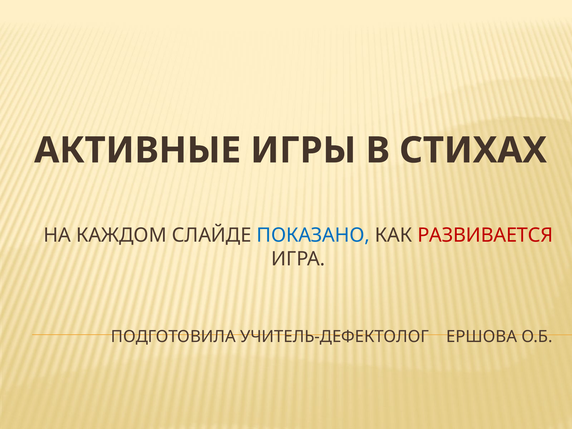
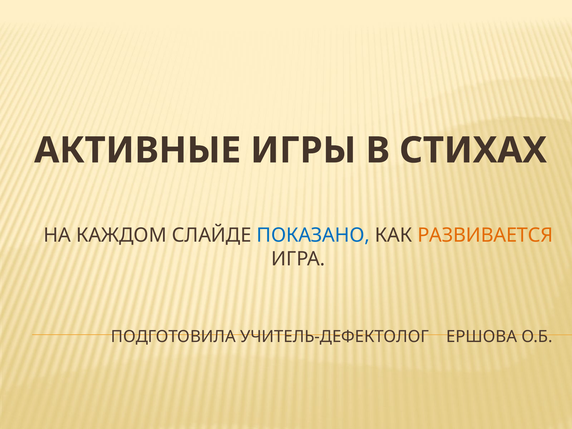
РАЗВИВАЕТСЯ colour: red -> orange
